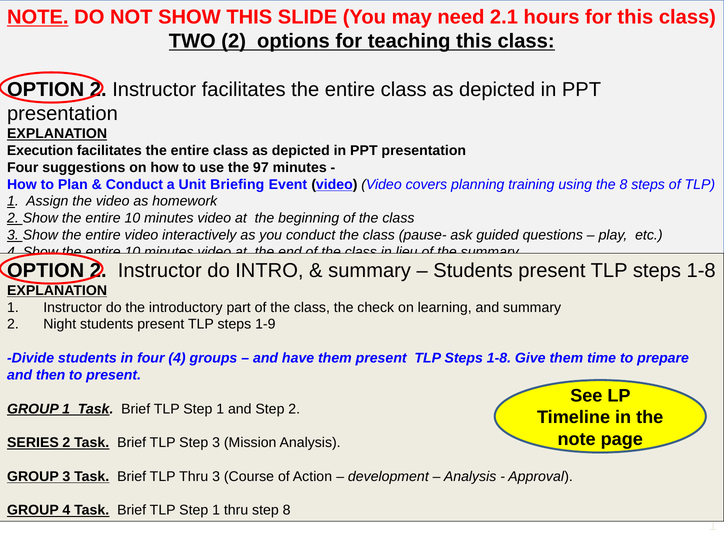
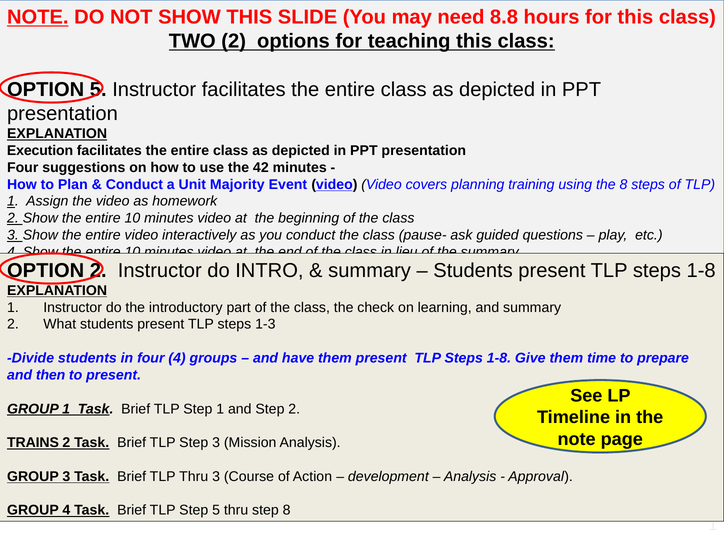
2.1: 2.1 -> 8.8
2 at (98, 89): 2 -> 5
97: 97 -> 42
Briefing: Briefing -> Majority
Night: Night -> What
1-9: 1-9 -> 1-3
SERIES: SERIES -> TRAINS
1 at (216, 510): 1 -> 5
